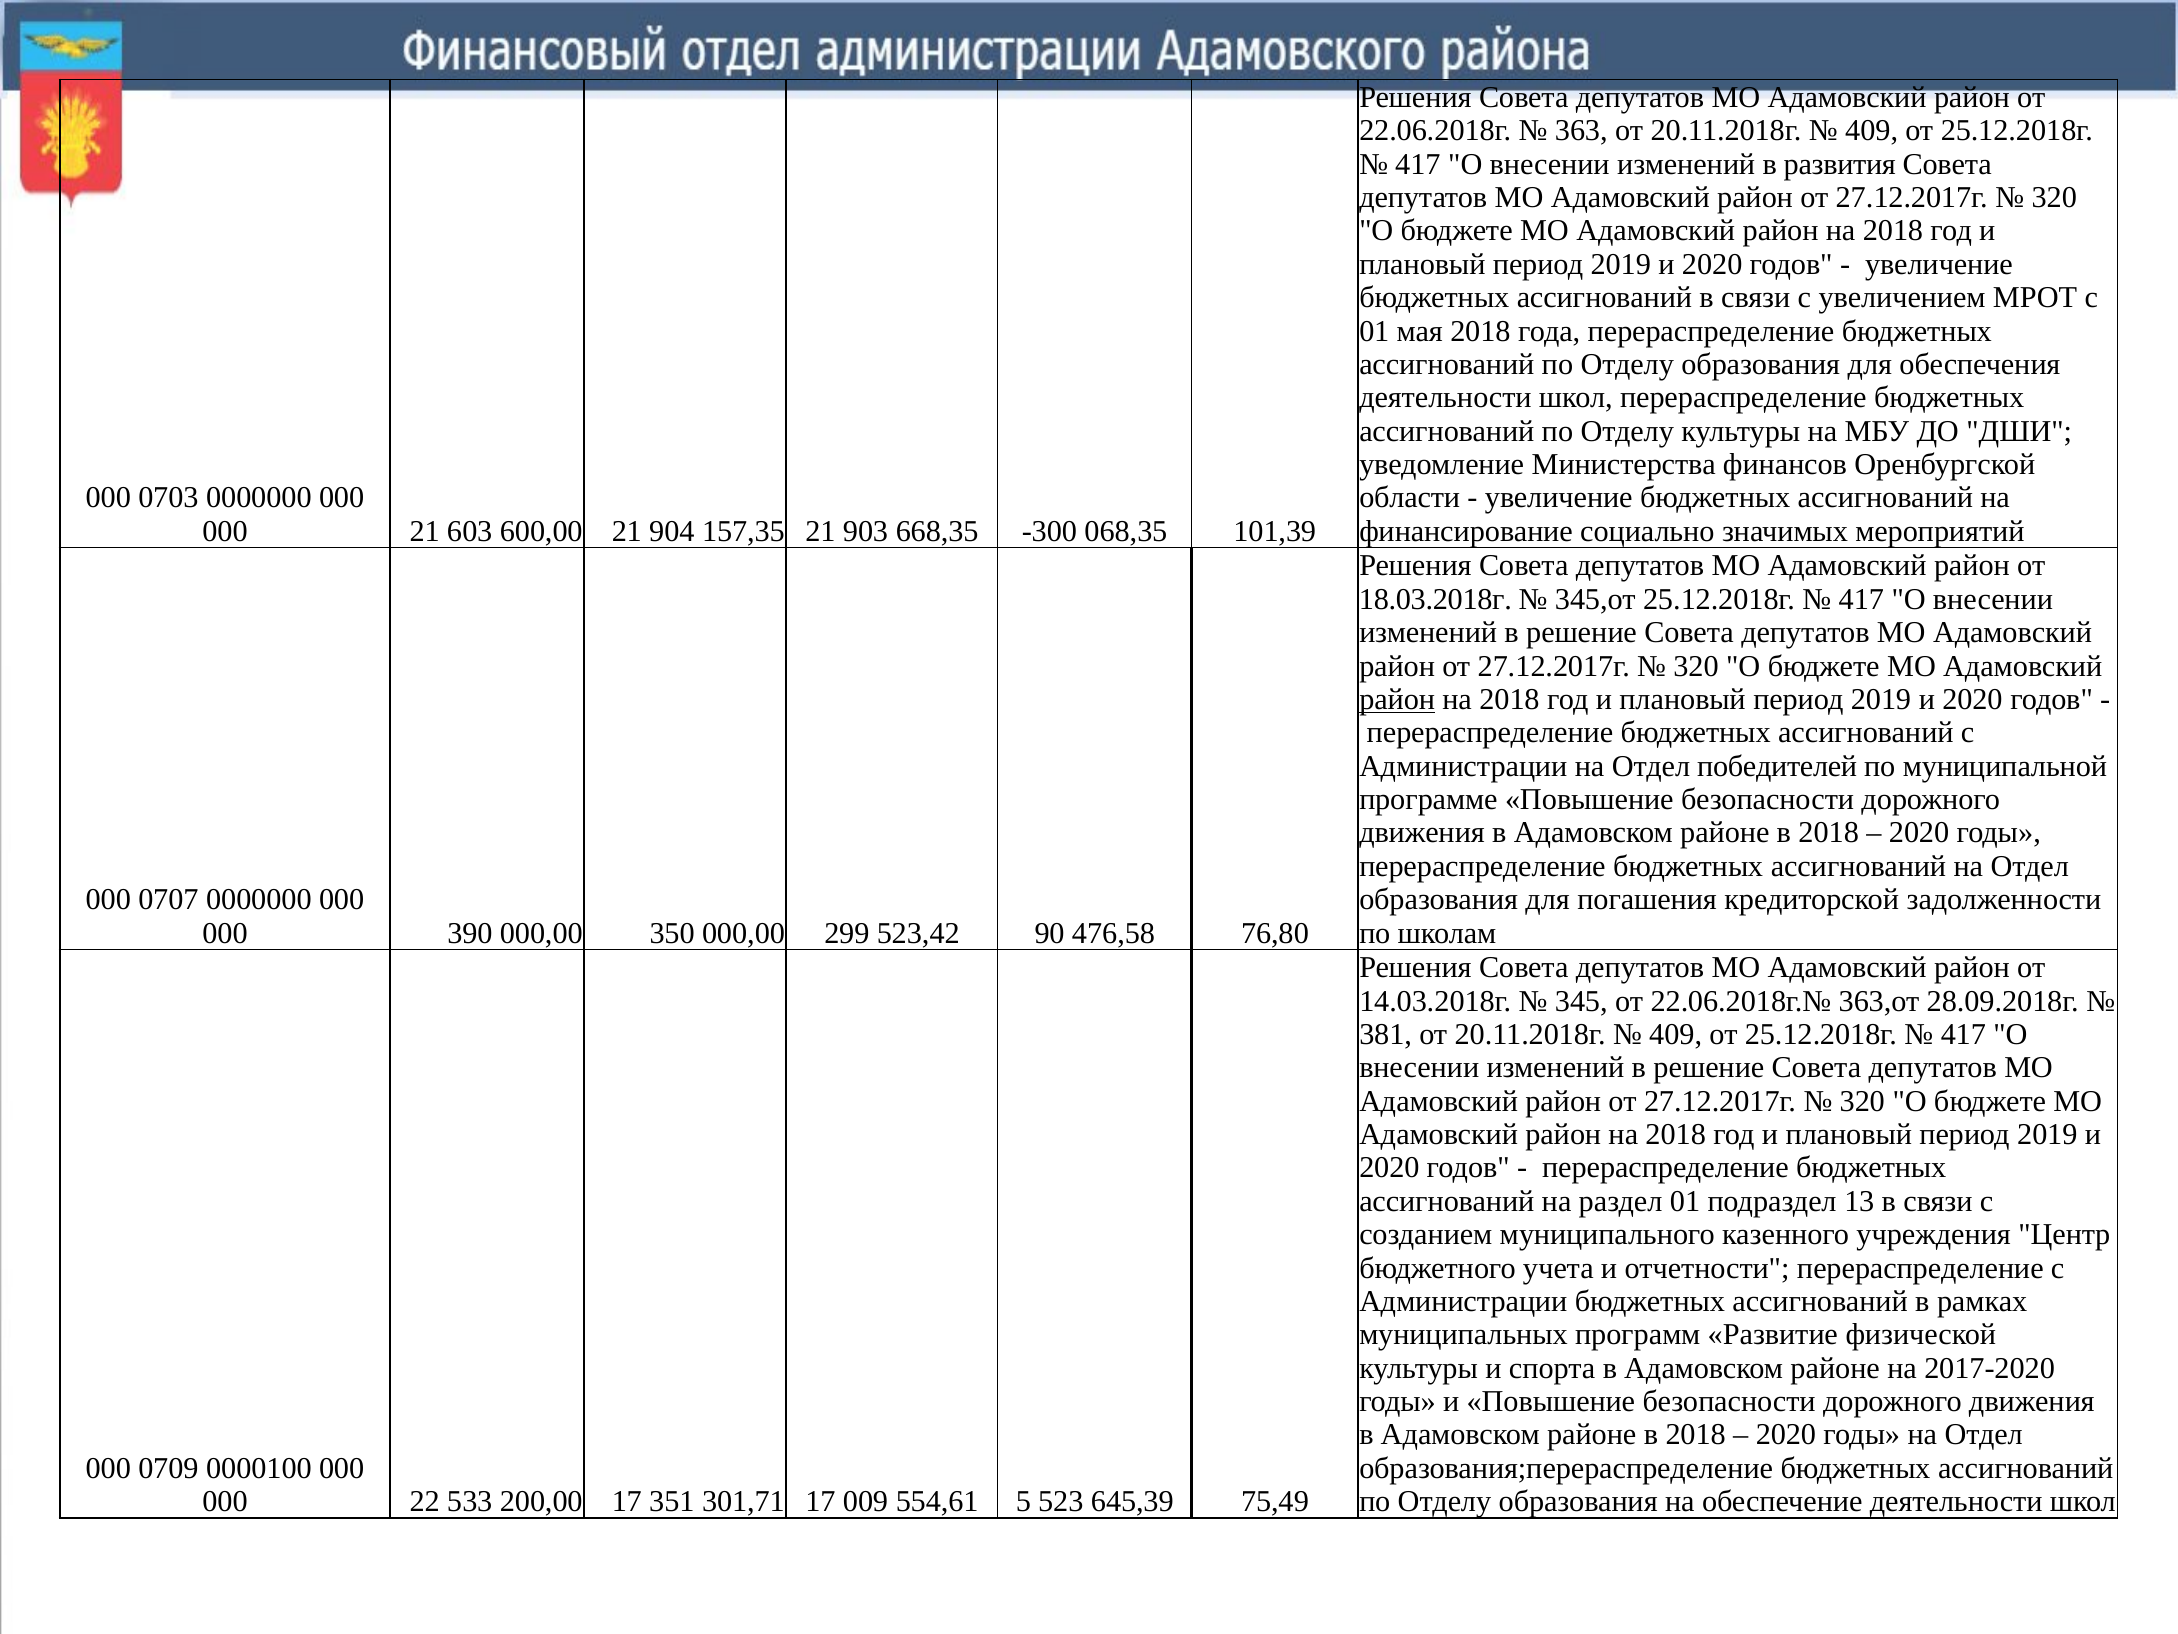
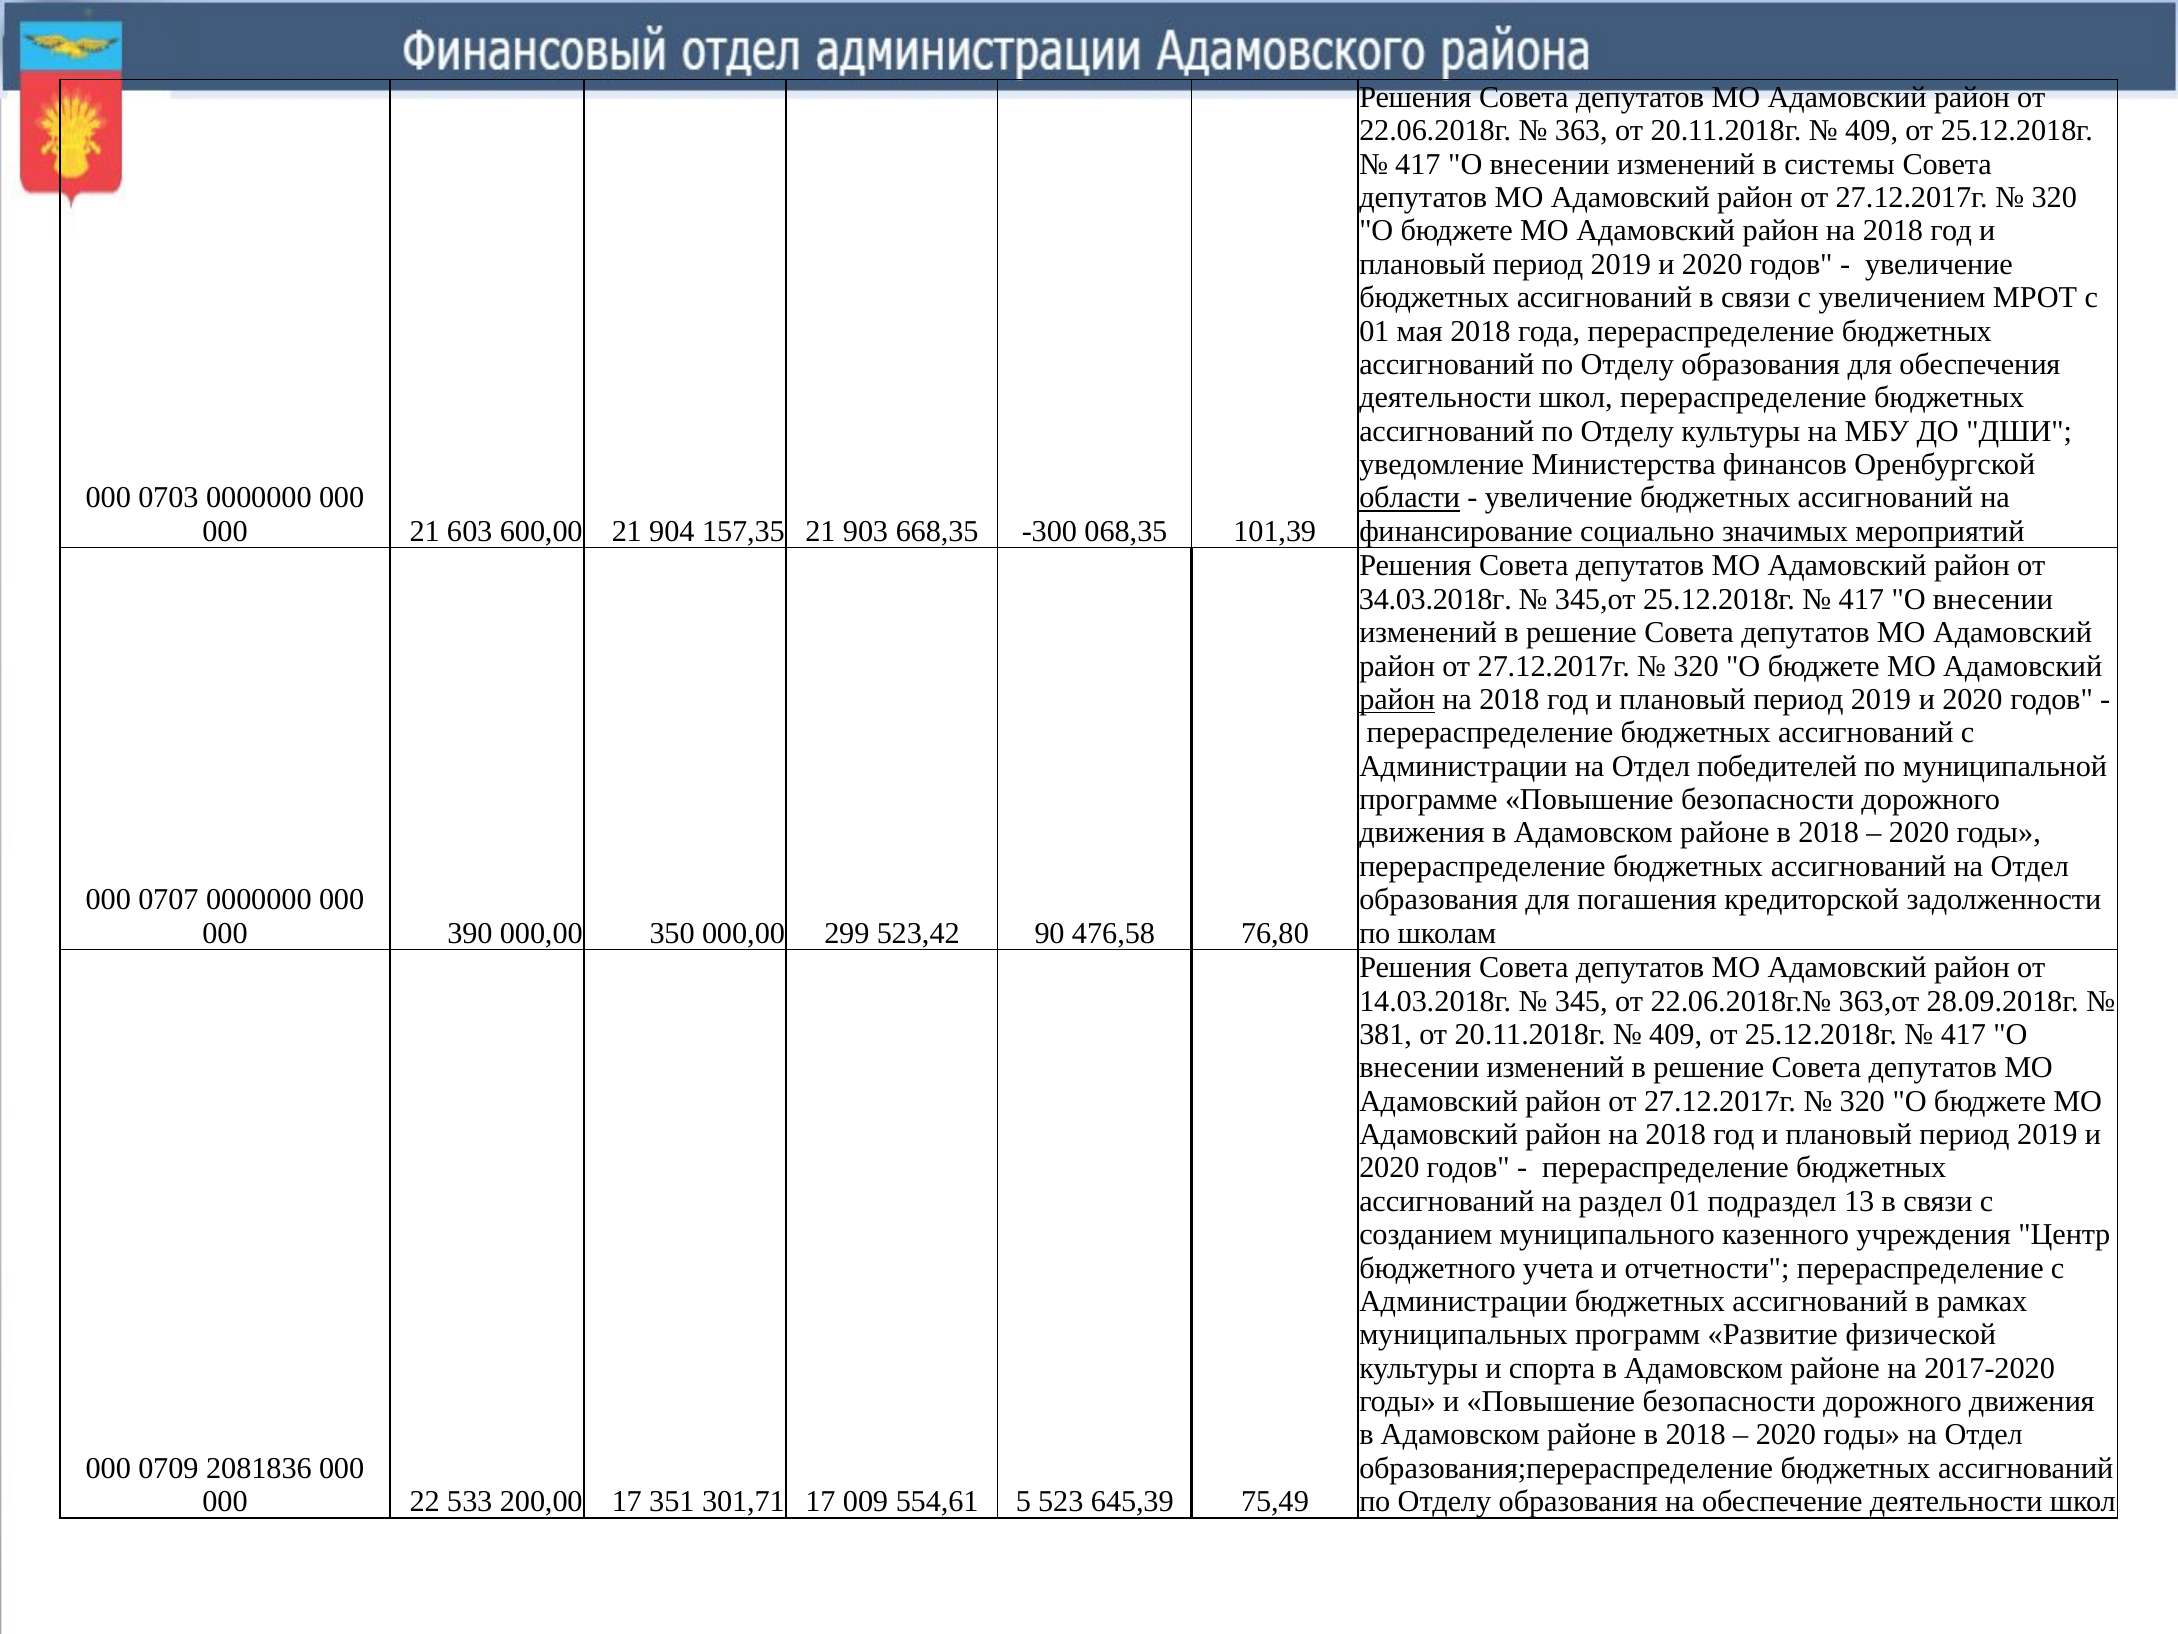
развития: развития -> системы
области underline: none -> present
18.03.2018г: 18.03.2018г -> 34.03.2018г
0000100: 0000100 -> 2081836
